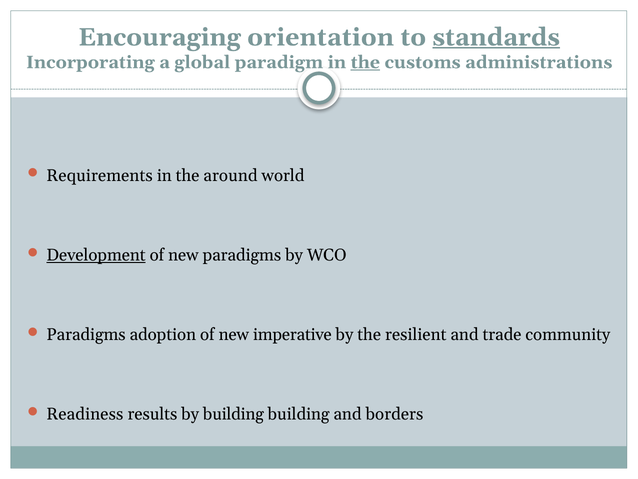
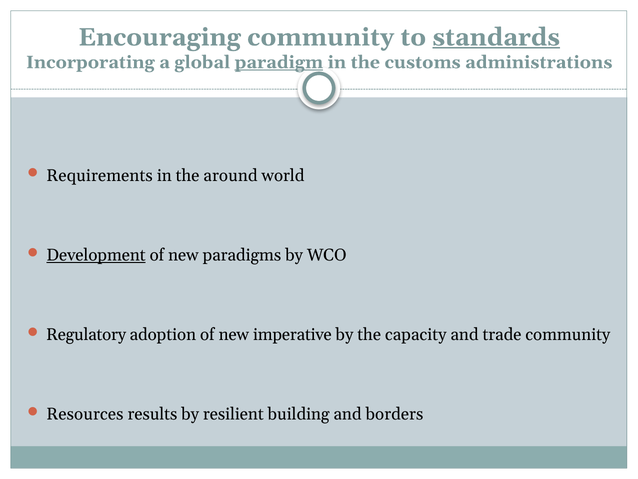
Encouraging orientation: orientation -> community
paradigm underline: none -> present
the at (365, 62) underline: present -> none
Paradigms at (86, 334): Paradigms -> Regulatory
resilient: resilient -> capacity
Readiness: Readiness -> Resources
by building: building -> resilient
